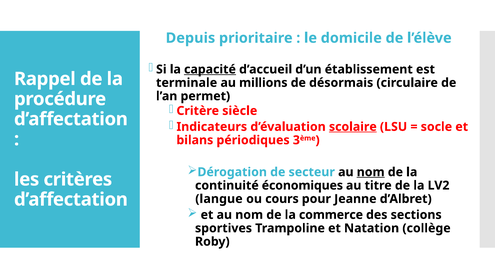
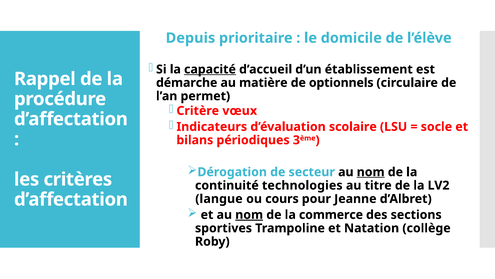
terminale: terminale -> démarche
millions: millions -> matière
désormais: désormais -> optionnels
siècle: siècle -> vœux
scolaire underline: present -> none
économiques: économiques -> technologies
nom at (249, 214) underline: none -> present
